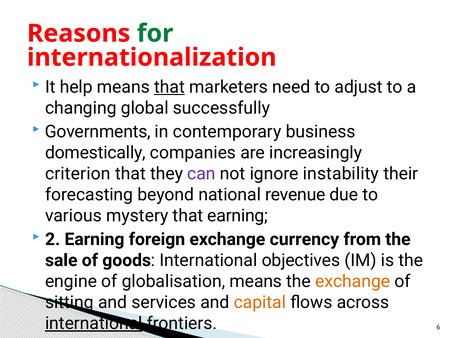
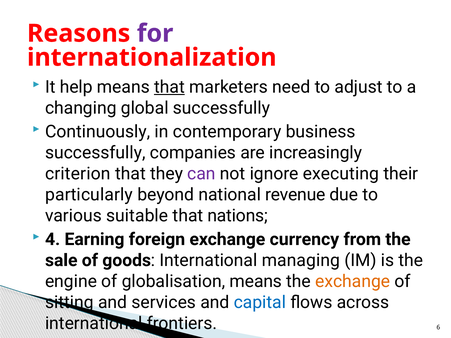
for colour: green -> purple
Governments: Governments -> Continuously
domestically at (95, 153): domestically -> successfully
instability: instability -> executing
forecasting: forecasting -> particularly
mystery: mystery -> suitable
that earning: earning -> nations
2: 2 -> 4
objectives: objectives -> managing
capital colour: orange -> blue
international at (94, 324) underline: present -> none
